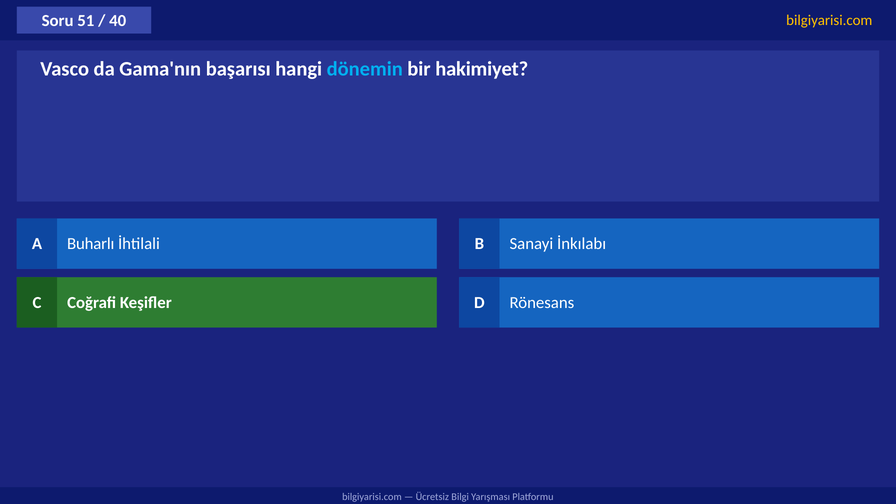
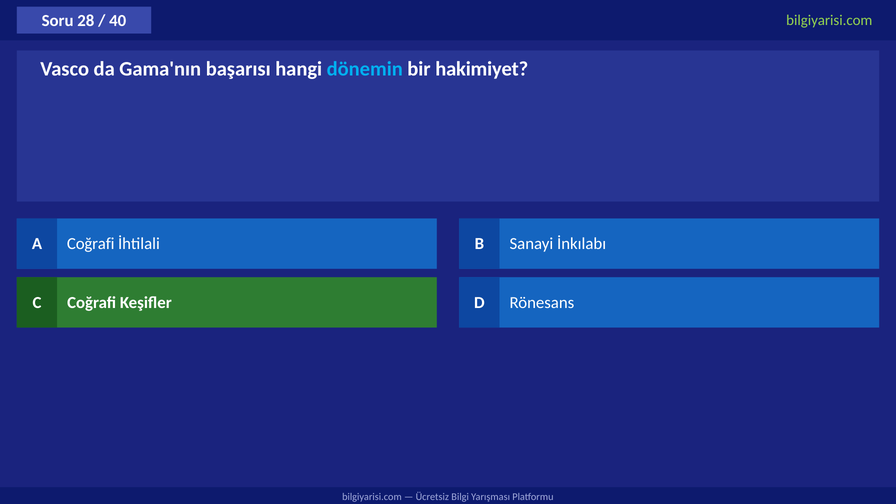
51: 51 -> 28
bilgiyarisi.com at (829, 20) colour: yellow -> light green
A Buharlı: Buharlı -> Coğrafi
